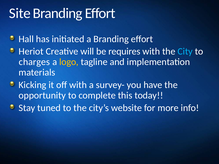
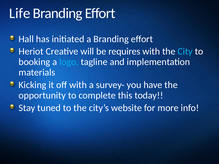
Site: Site -> Life
charges: charges -> booking
logo colour: yellow -> light blue
